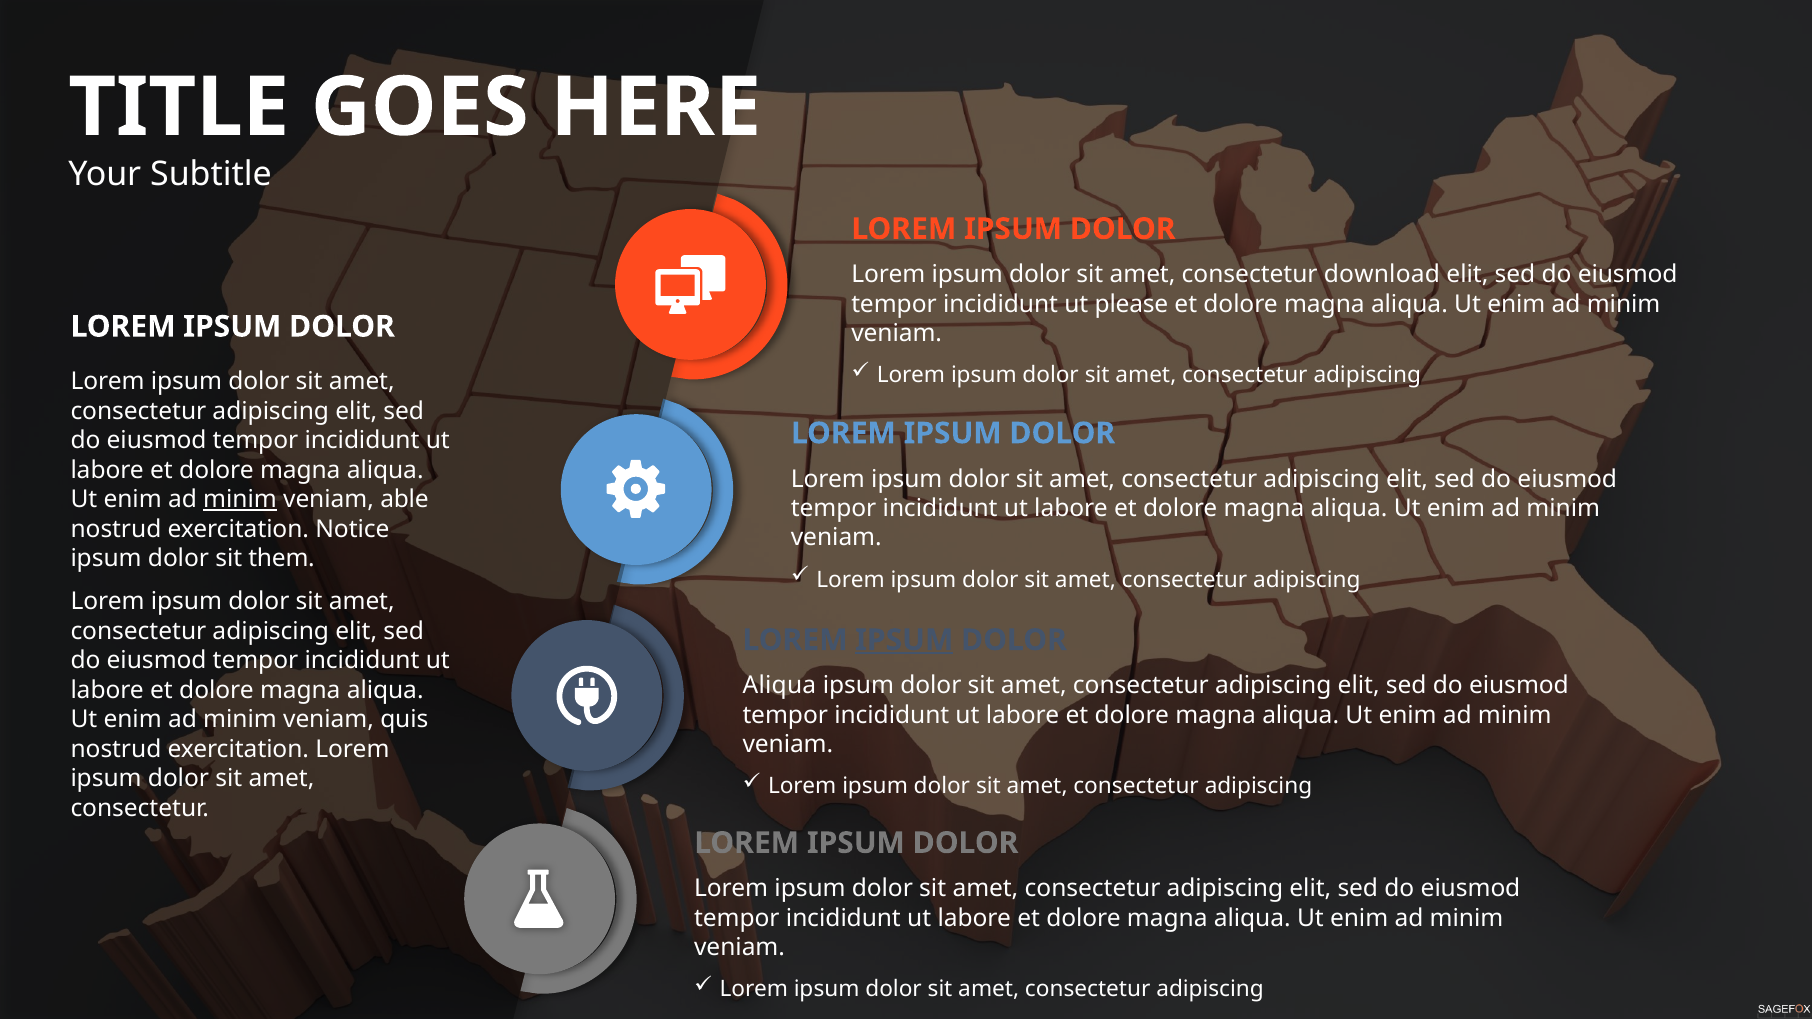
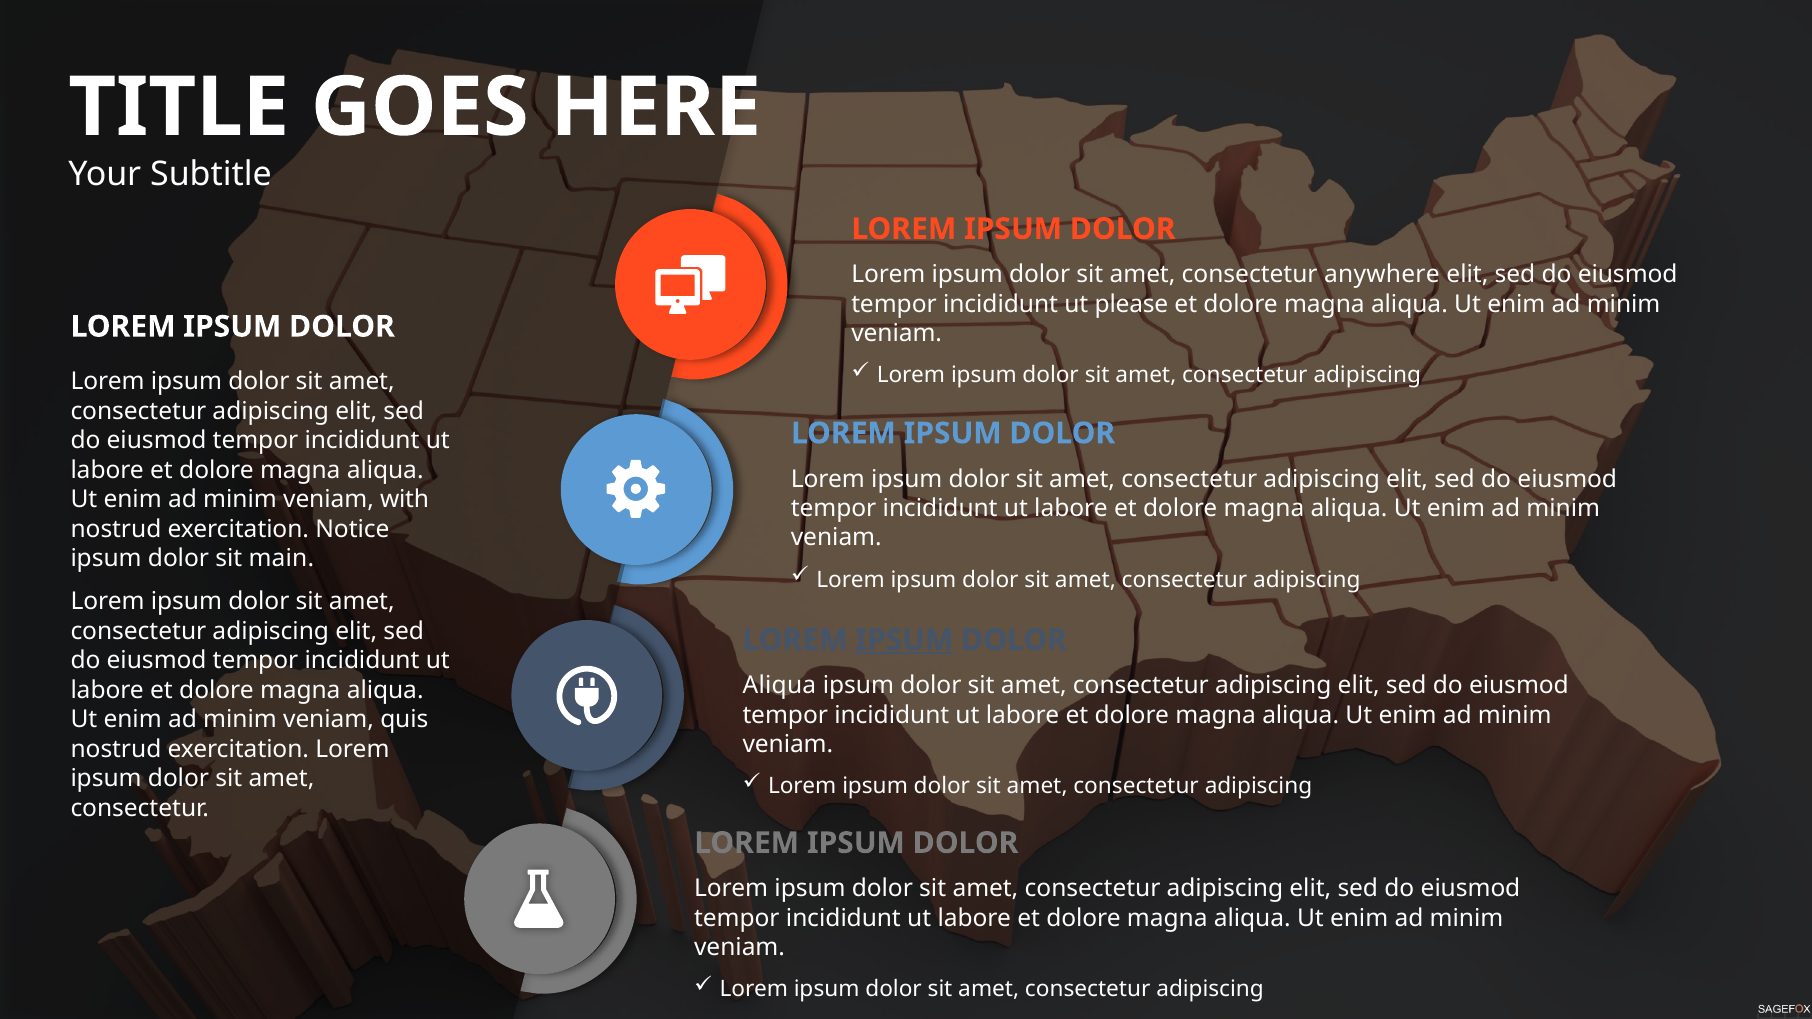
download: download -> anywhere
minim at (240, 500) underline: present -> none
able: able -> with
them: them -> main
